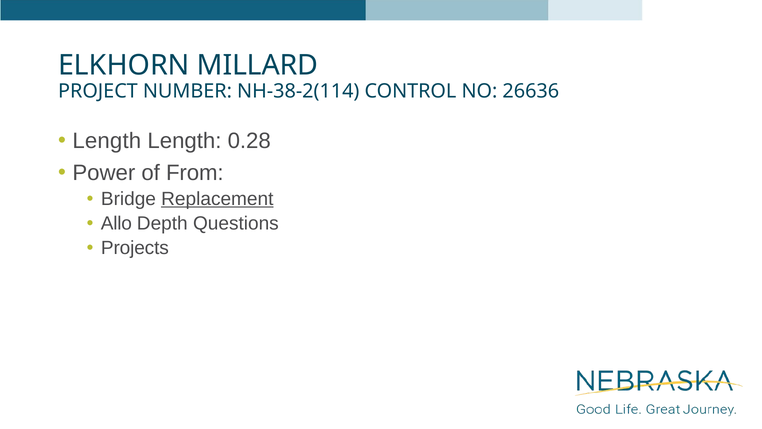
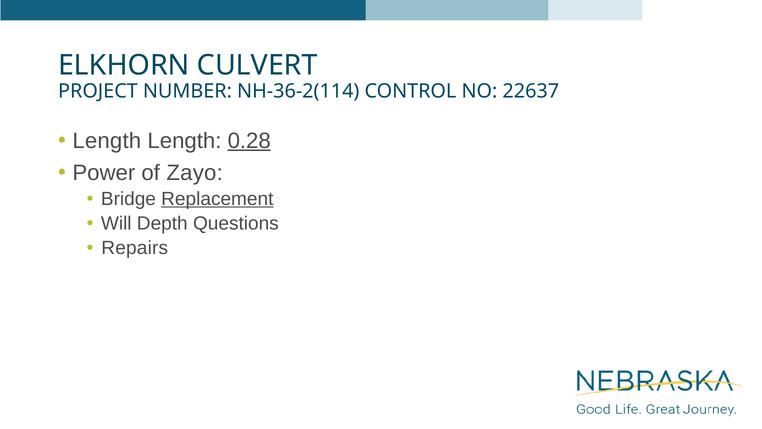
MILLARD: MILLARD -> CULVERT
NH-38-2(114: NH-38-2(114 -> NH-36-2(114
26636: 26636 -> 22637
0.28 underline: none -> present
From: From -> Zayo
Allo: Allo -> Will
Projects: Projects -> Repairs
